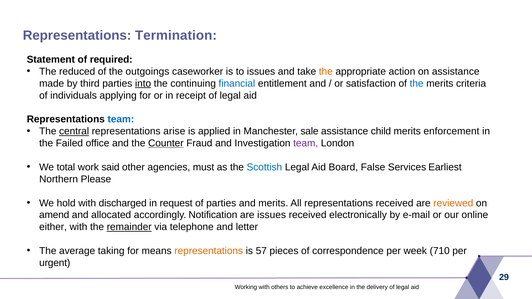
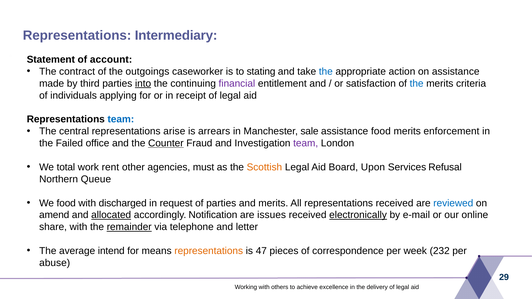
Termination: Termination -> Intermediary
required: required -> account
reduced: reduced -> contract
to issues: issues -> stating
the at (326, 72) colour: orange -> blue
financial colour: blue -> purple
central underline: present -> none
applied: applied -> arrears
assistance child: child -> food
said: said -> rent
Scottish colour: blue -> orange
False: False -> Upon
Earliest: Earliest -> Refusal
Please: Please -> Queue
We hold: hold -> food
reviewed colour: orange -> blue
allocated underline: none -> present
electronically underline: none -> present
either: either -> share
taking: taking -> intend
57: 57 -> 47
710: 710 -> 232
urgent: urgent -> abuse
